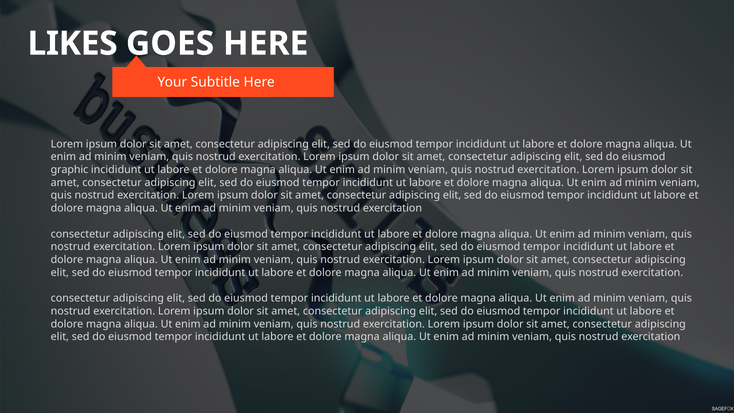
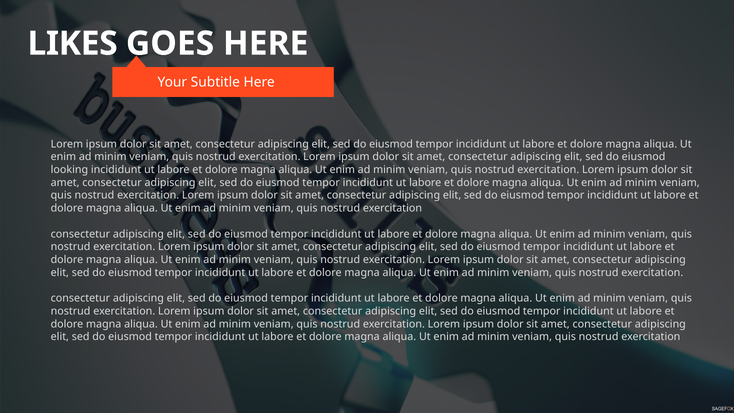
graphic: graphic -> looking
